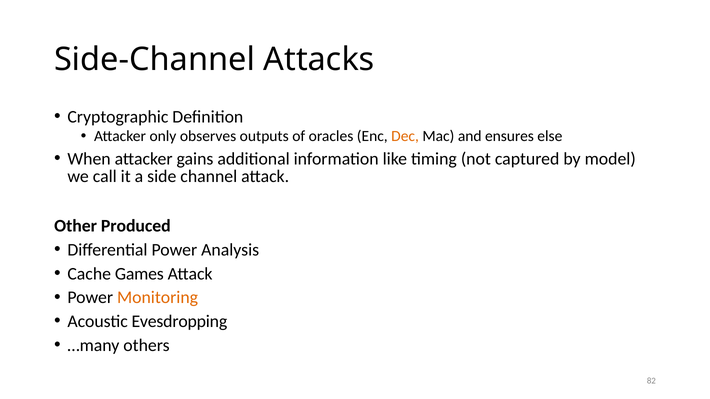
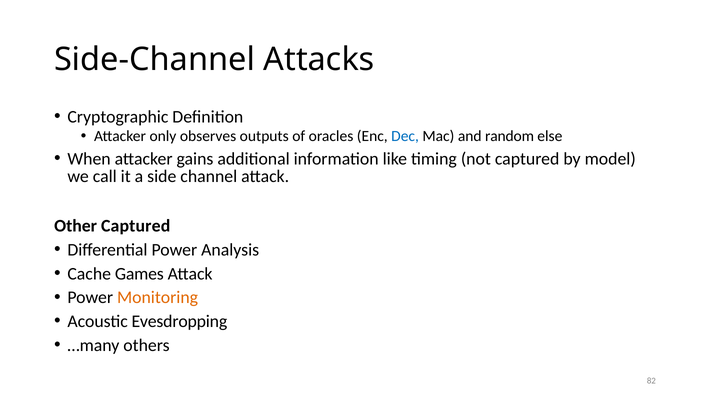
Dec colour: orange -> blue
ensures: ensures -> random
Other Produced: Produced -> Captured
